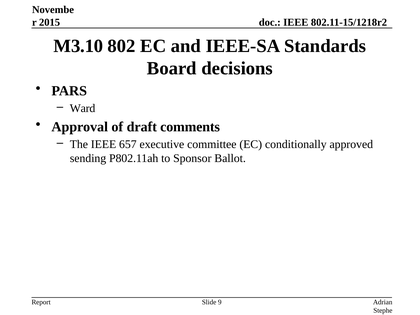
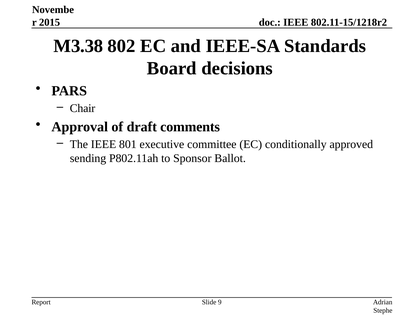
M3.10: M3.10 -> M3.38
Ward: Ward -> Chair
657: 657 -> 801
